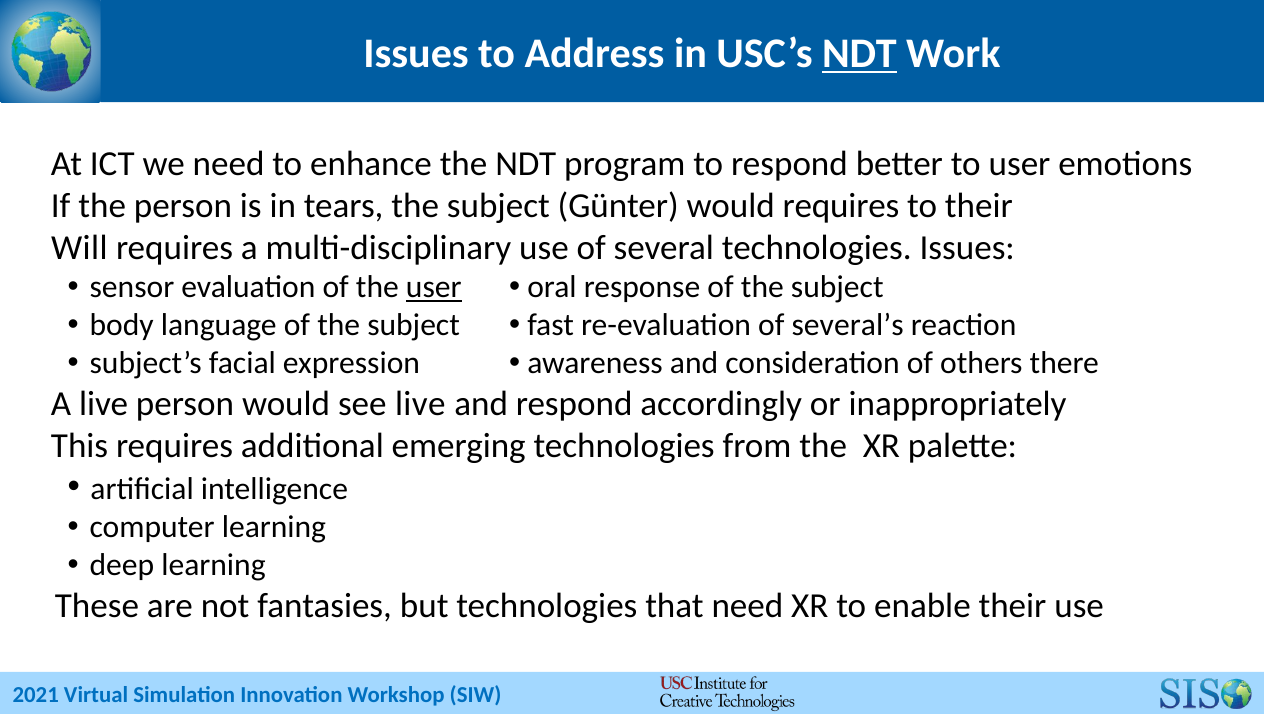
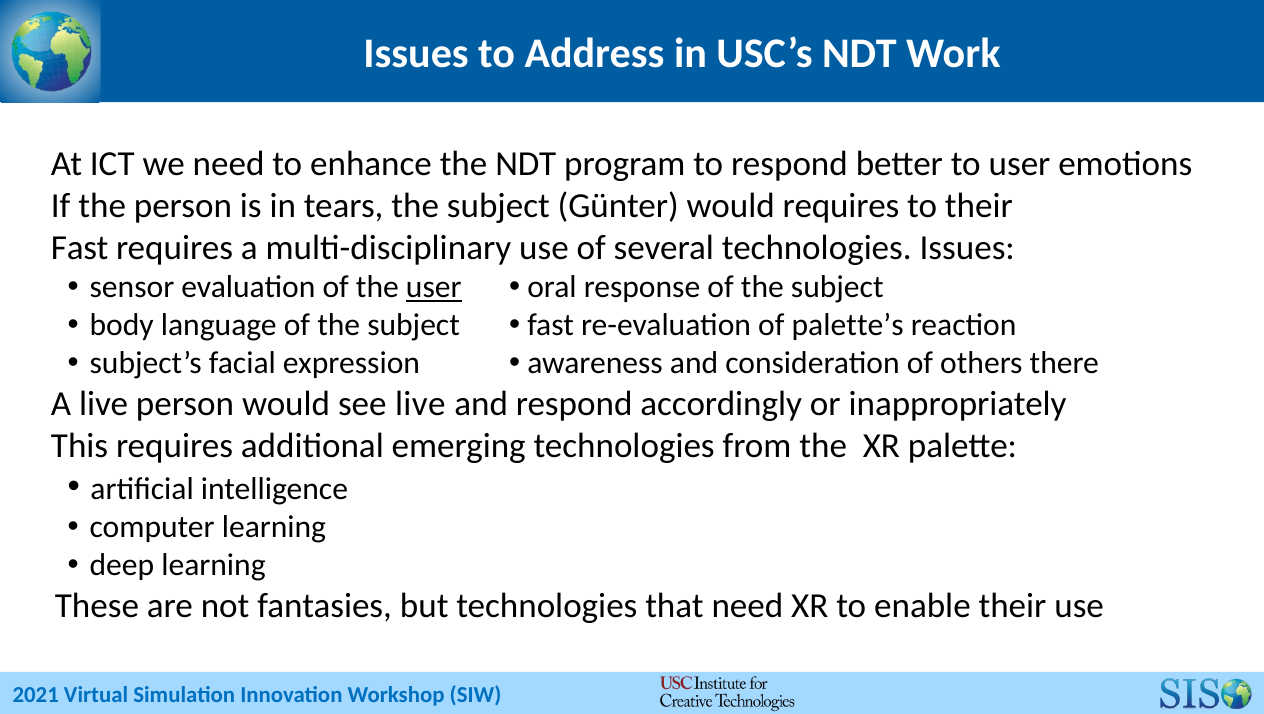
NDT at (859, 54) underline: present -> none
Will at (79, 248): Will -> Fast
several’s: several’s -> palette’s
